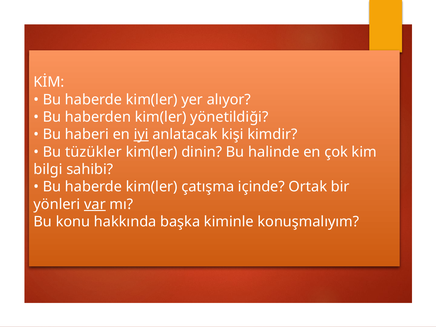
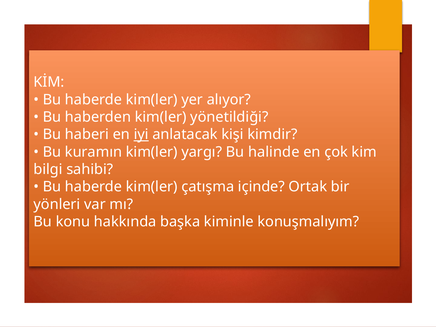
tüzükler: tüzükler -> kuramın
dinin: dinin -> yargı
var underline: present -> none
